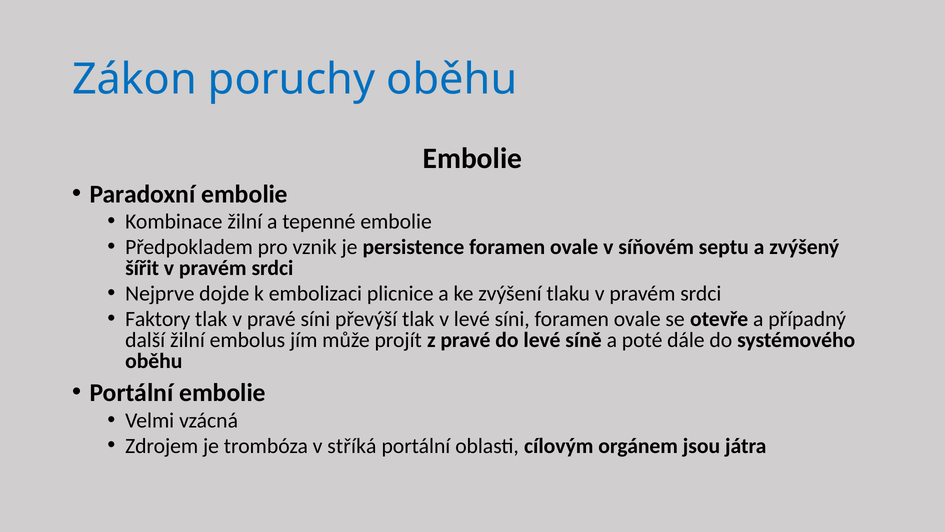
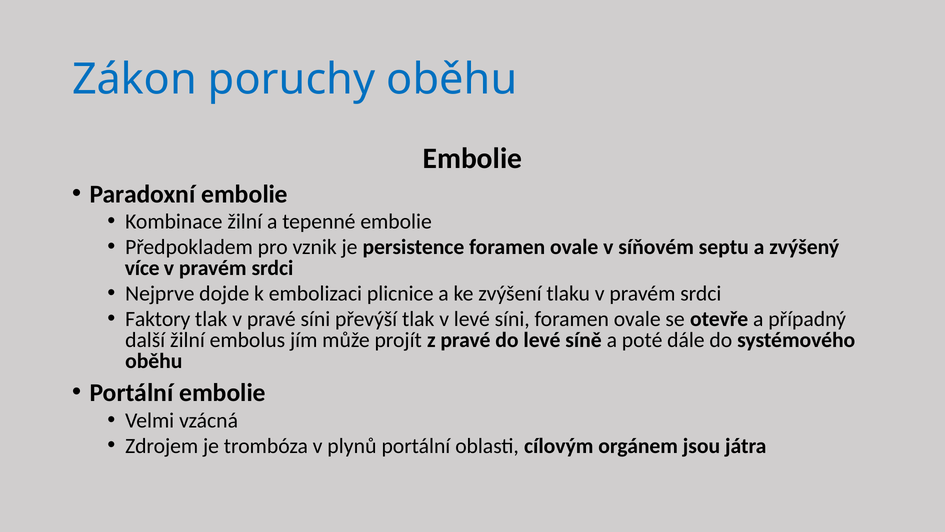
šířit: šířit -> více
stříká: stříká -> plynů
